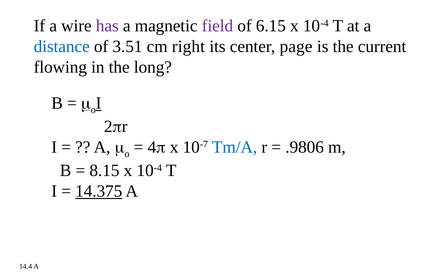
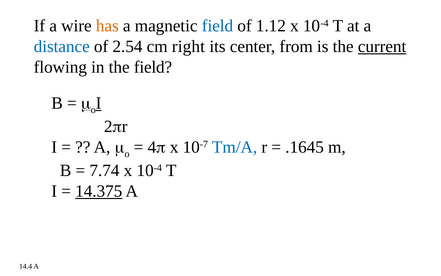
has colour: purple -> orange
field at (217, 26) colour: purple -> blue
6.15: 6.15 -> 1.12
3.51: 3.51 -> 2.54
page: page -> from
current underline: none -> present
the long: long -> field
.9806: .9806 -> .1645
8.15: 8.15 -> 7.74
